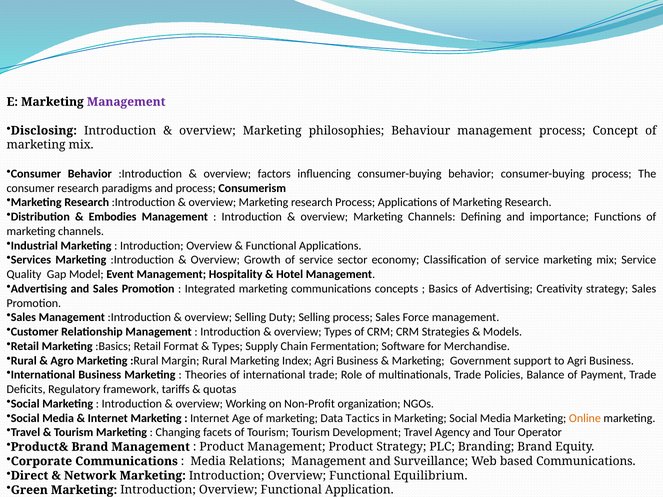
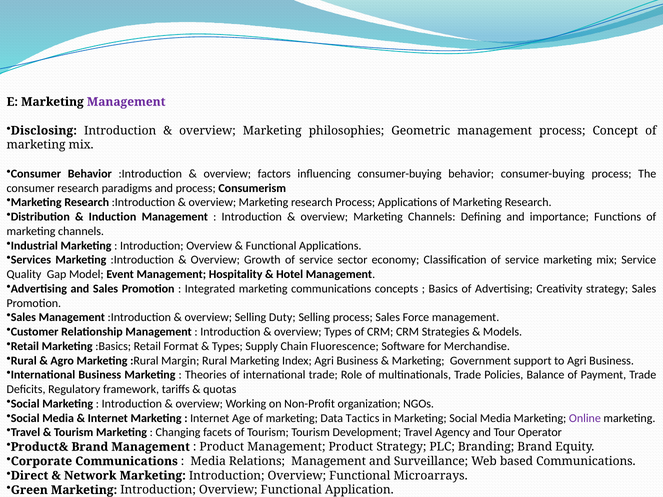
Behaviour: Behaviour -> Geometric
Embodies: Embodies -> Induction
Fermentation: Fermentation -> Fluorescence
Online colour: orange -> purple
Equilibrium: Equilibrium -> Microarrays
